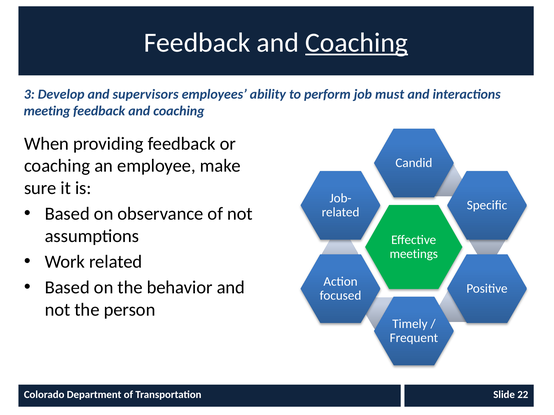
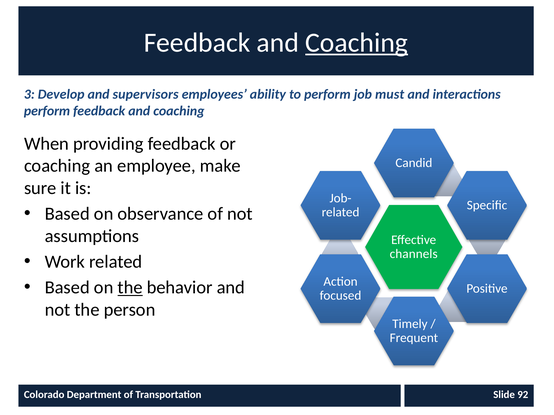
meeting at (47, 111): meeting -> perform
meetings: meetings -> channels
the at (130, 288) underline: none -> present
22: 22 -> 92
